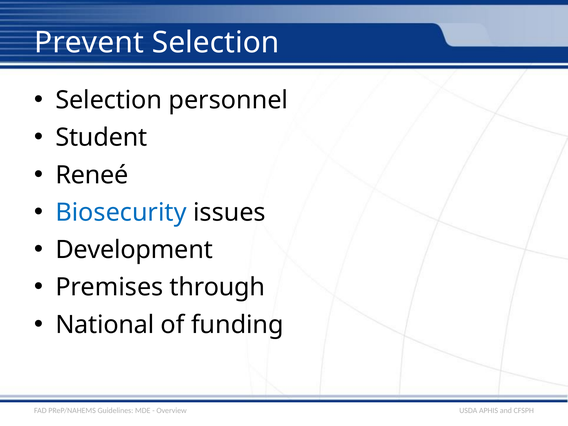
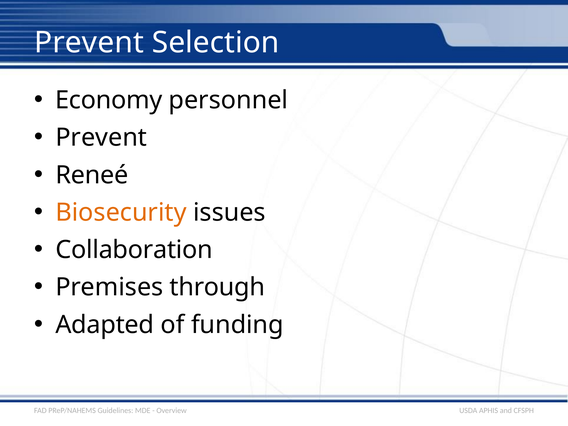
Selection at (109, 100): Selection -> Economy
Student at (101, 138): Student -> Prevent
Biosecurity colour: blue -> orange
Development: Development -> Collaboration
National: National -> Adapted
